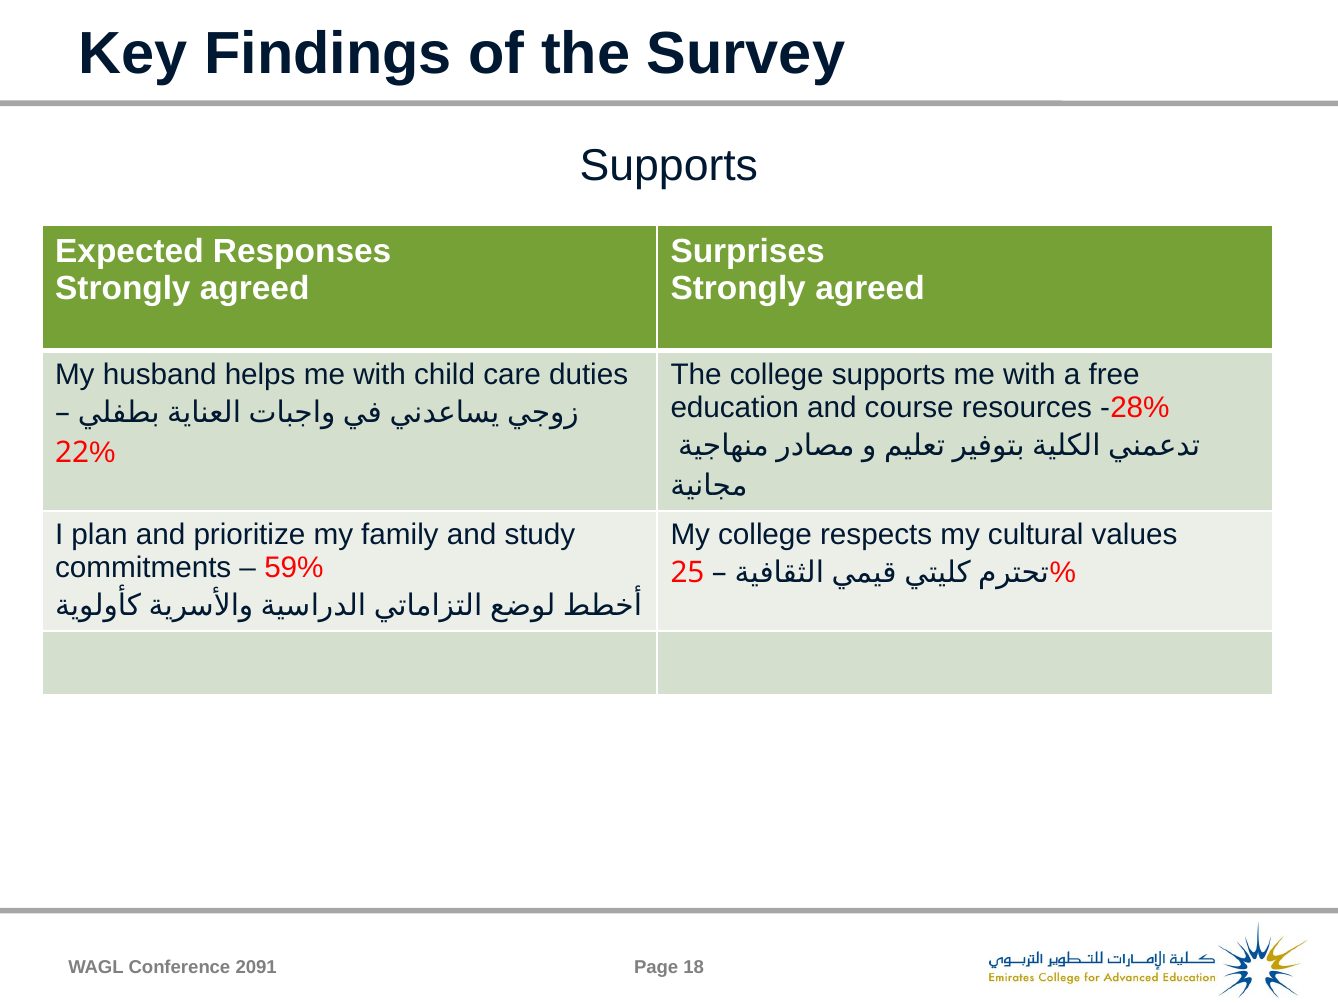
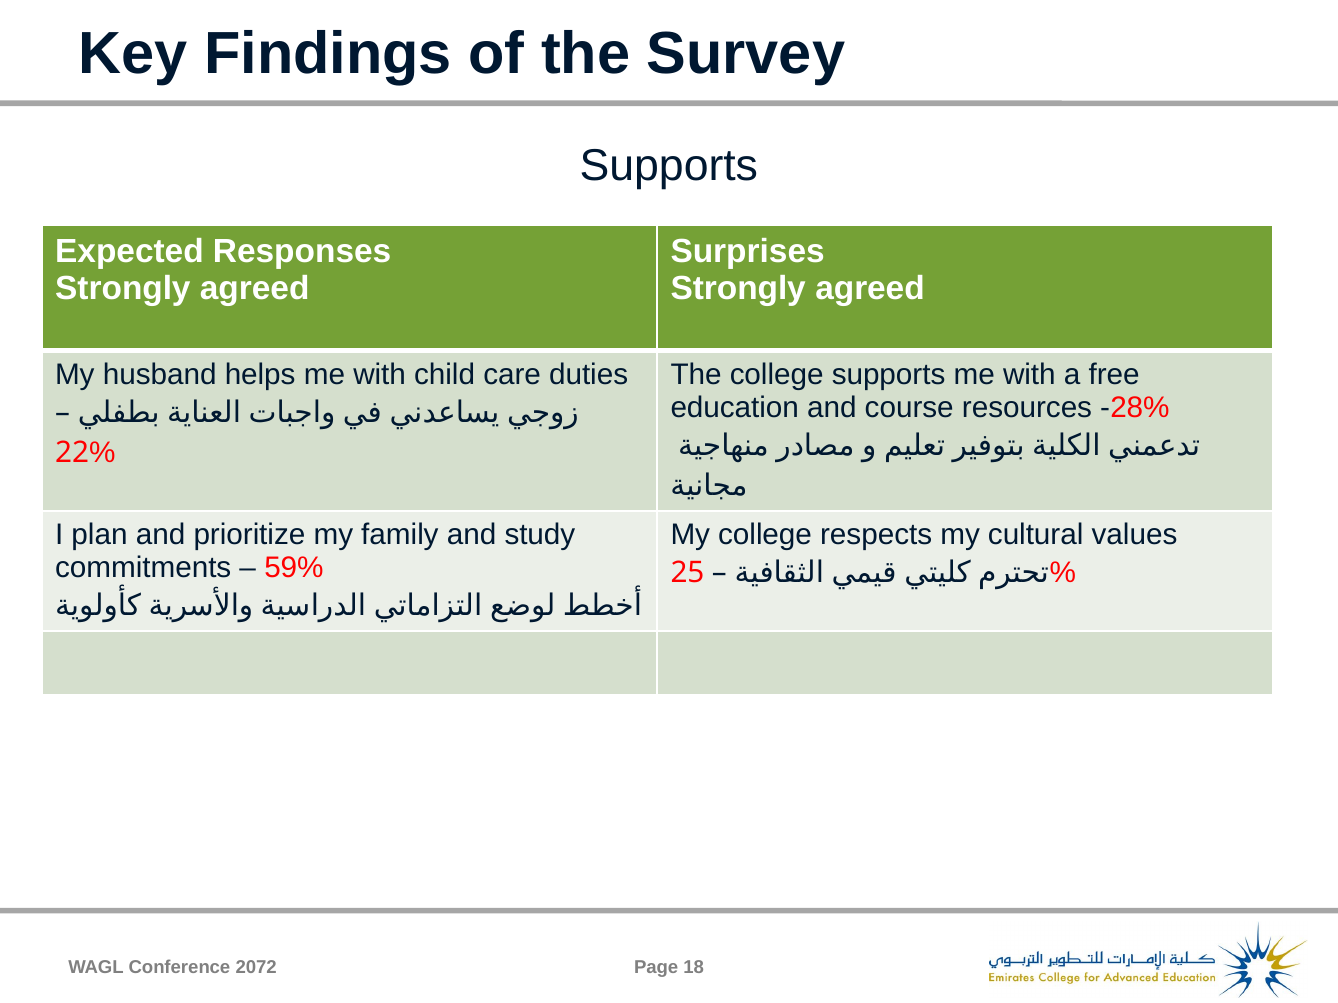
2091: 2091 -> 2072
